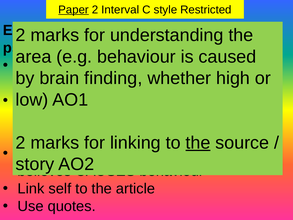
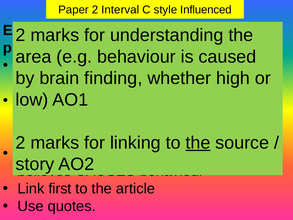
Paper underline: present -> none
Restricted: Restricted -> Influenced
self: self -> first
